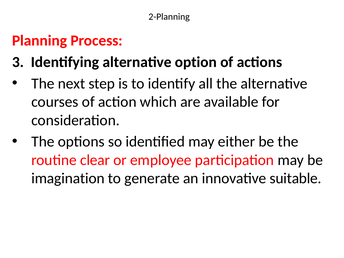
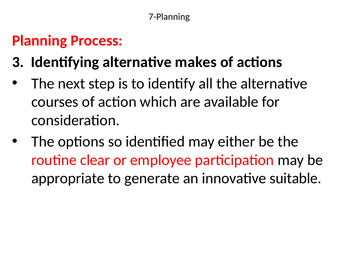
2-Planning: 2-Planning -> 7-Planning
option: option -> makes
imagination: imagination -> appropriate
